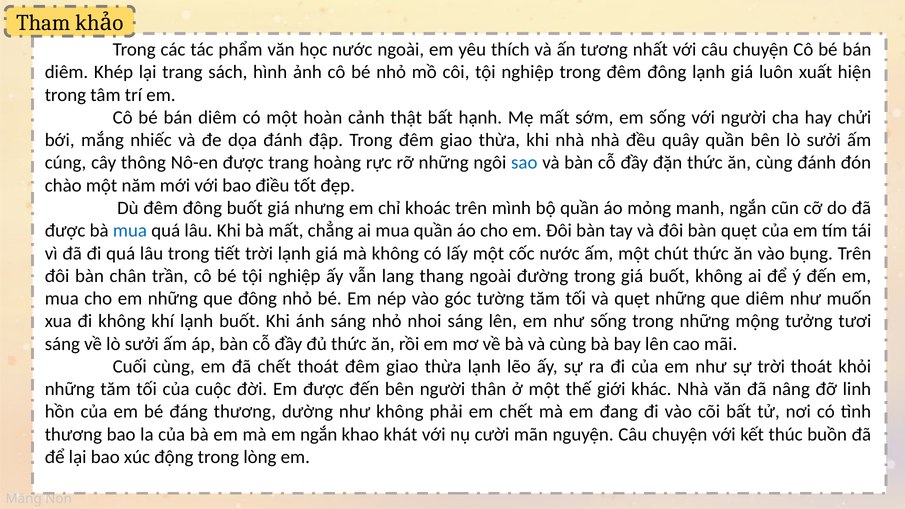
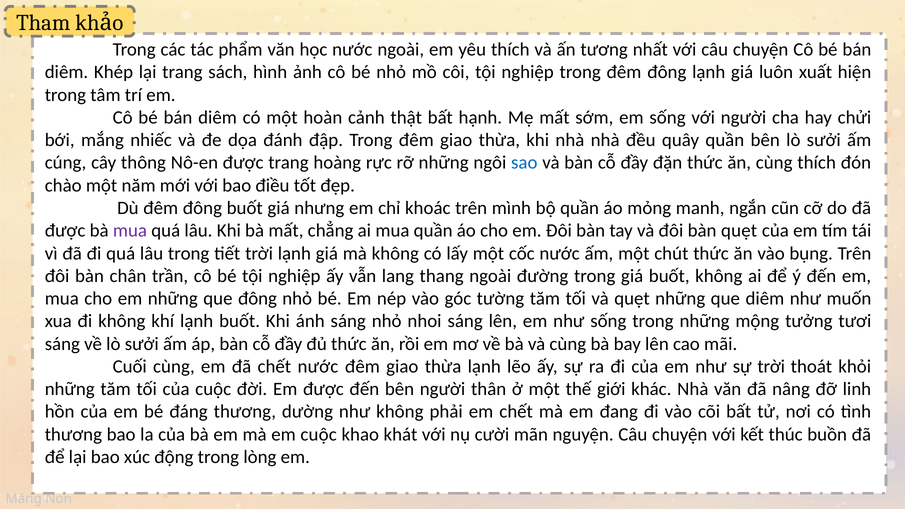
cùng đánh: đánh -> thích
mua at (130, 231) colour: blue -> purple
chết thoát: thoát -> nước
em ngắn: ngắn -> cuộc
